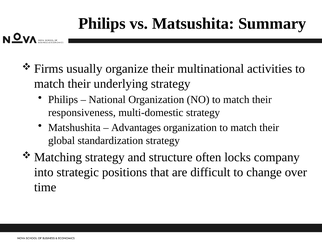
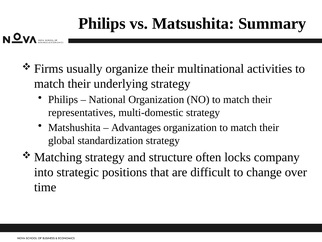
responsiveness: responsiveness -> representatives
